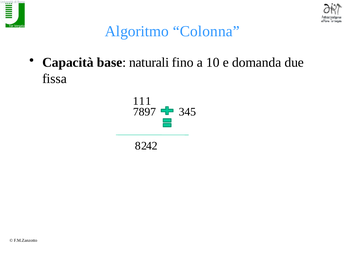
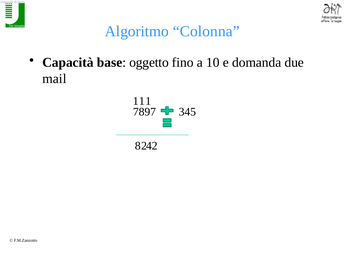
naturali: naturali -> oggetto
fissa: fissa -> mail
